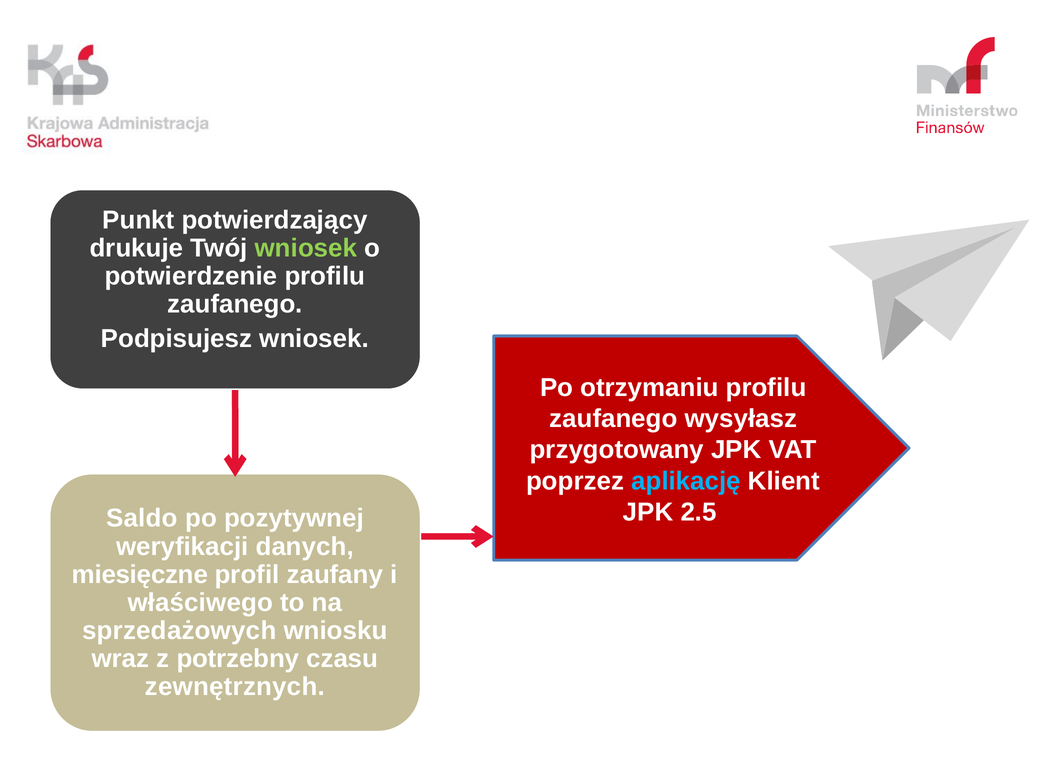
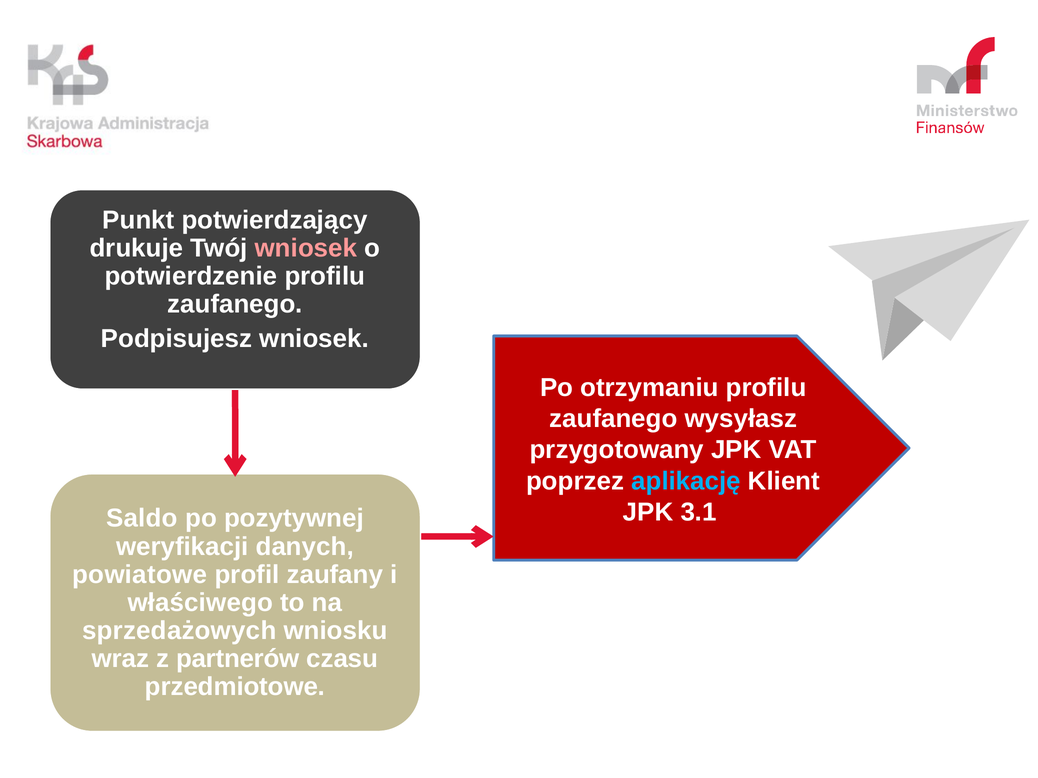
wniosek at (306, 249) colour: light green -> pink
2.5: 2.5 -> 3.1
miesięczne: miesięczne -> powiatowe
potrzebny: potrzebny -> partnerów
zewnętrznych: zewnętrznych -> przedmiotowe
